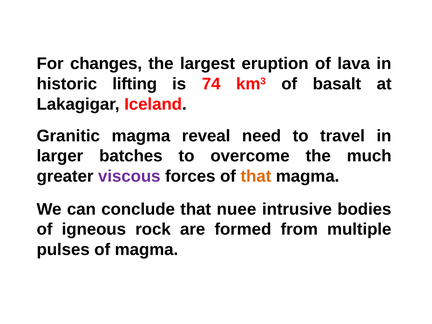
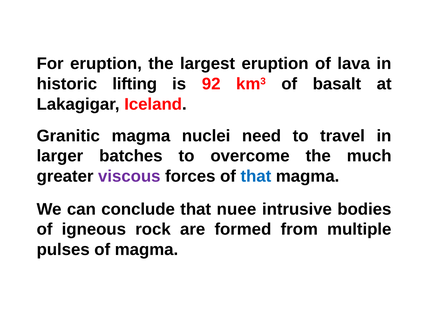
For changes: changes -> eruption
74: 74 -> 92
reveal: reveal -> nuclei
that at (256, 176) colour: orange -> blue
